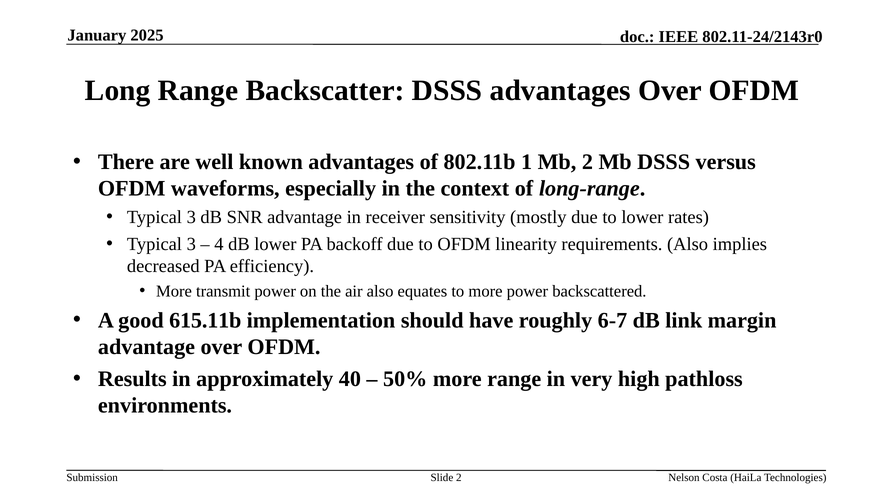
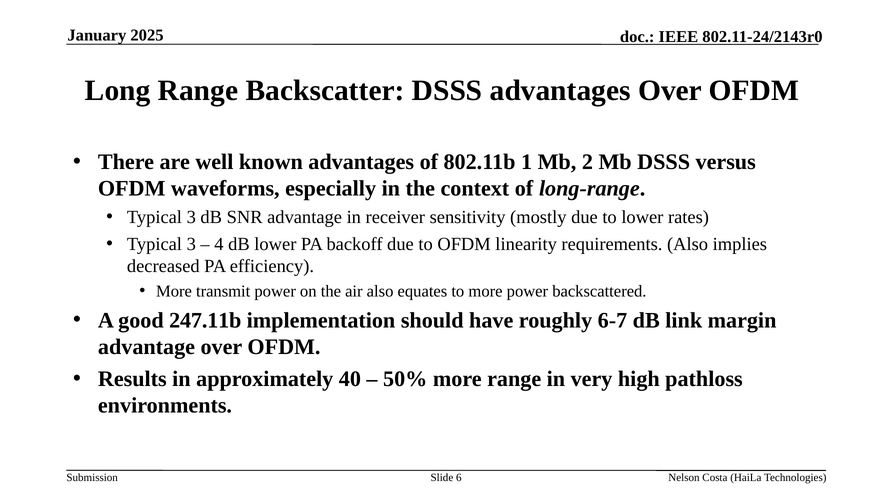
615.11b: 615.11b -> 247.11b
Slide 2: 2 -> 6
